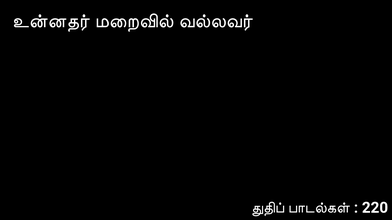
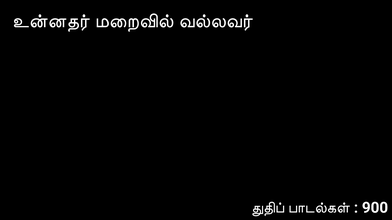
220: 220 -> 900
